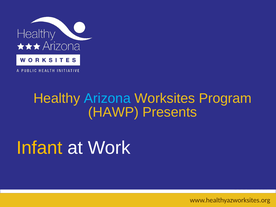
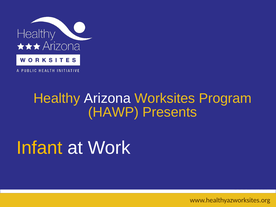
Arizona colour: light blue -> white
